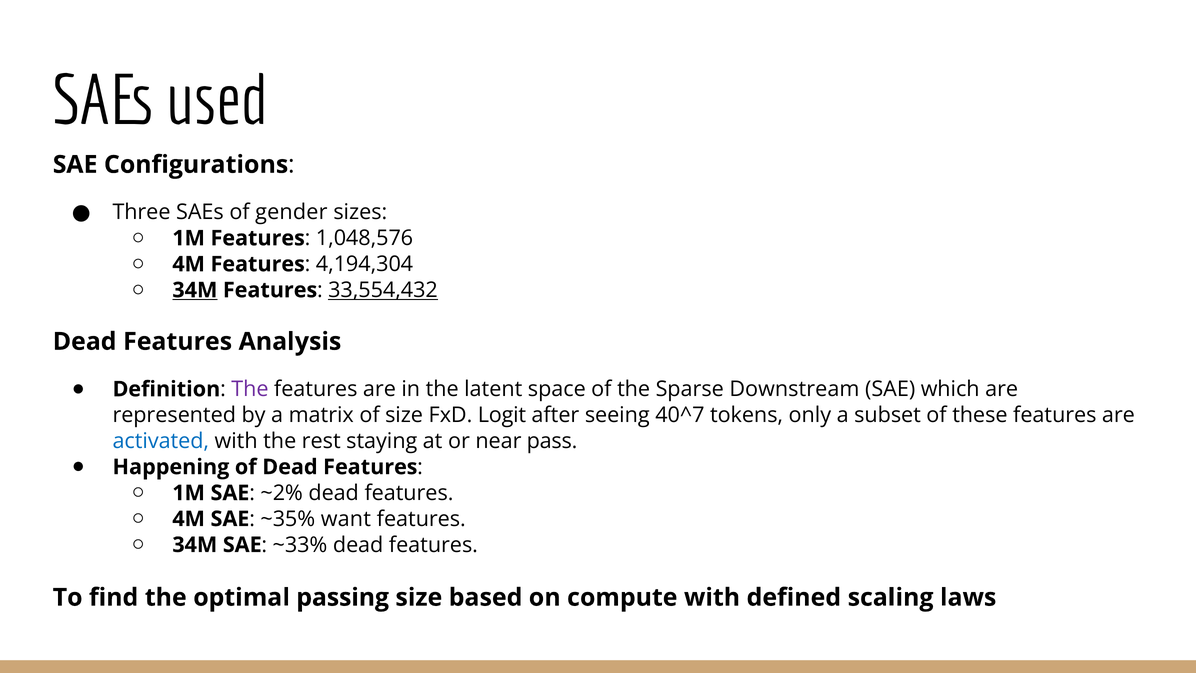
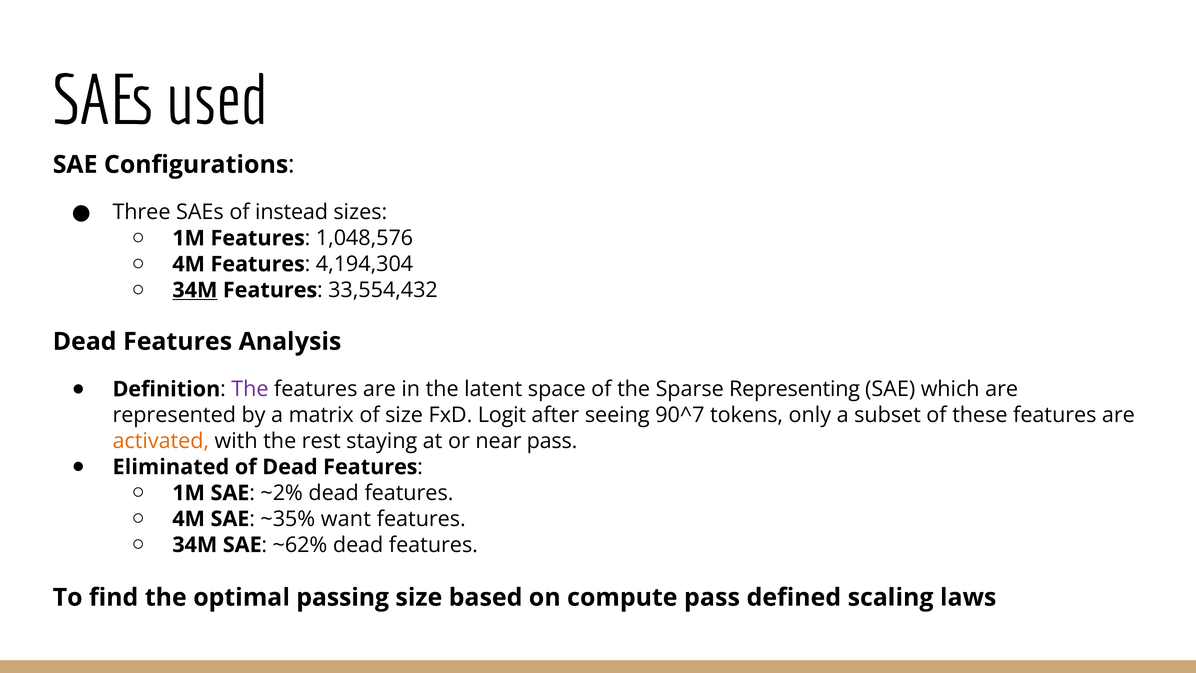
gender: gender -> instead
33,554,432 underline: present -> none
Downstream: Downstream -> Representing
40^7: 40^7 -> 90^7
activated colour: blue -> orange
Happening: Happening -> Eliminated
~33%: ~33% -> ~62%
compute with: with -> pass
